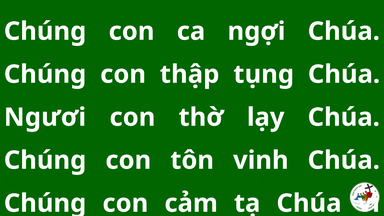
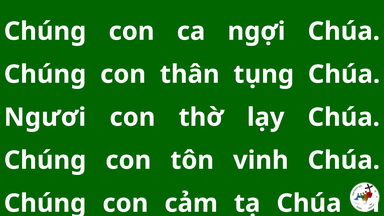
thập: thập -> thân
